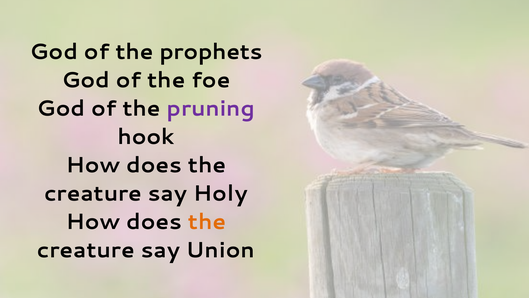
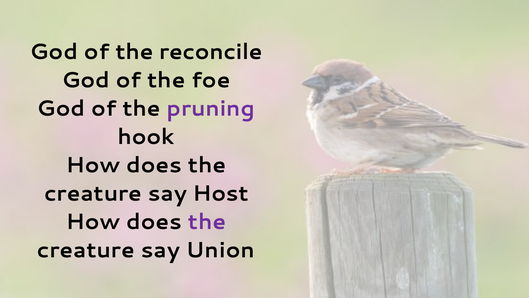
prophets: prophets -> reconcile
Holy: Holy -> Host
the at (207, 221) colour: orange -> purple
